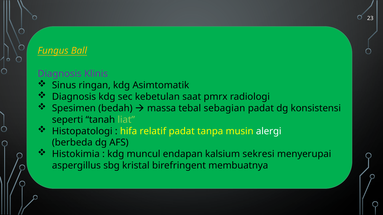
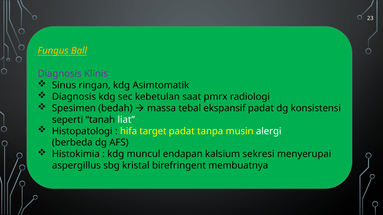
sebagian: sebagian -> ekspansif
liat colour: light green -> white
relatif: relatif -> target
